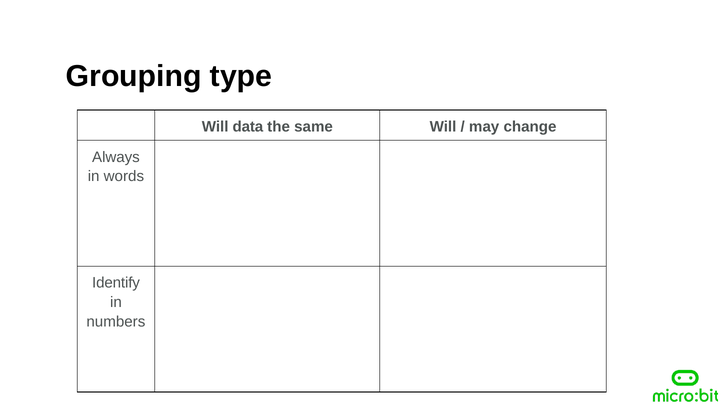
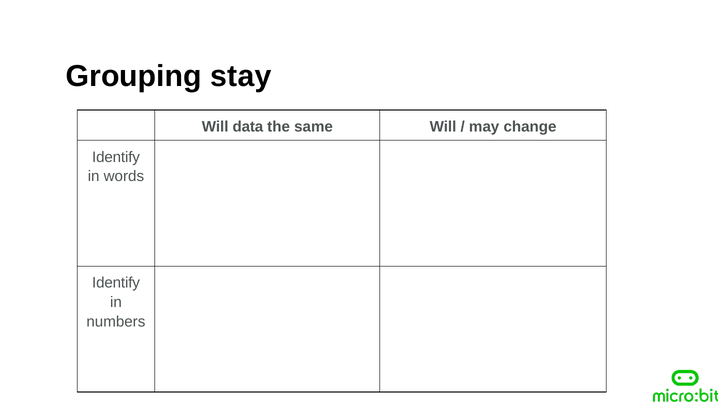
type: type -> stay
Always at (116, 157): Always -> Identify
